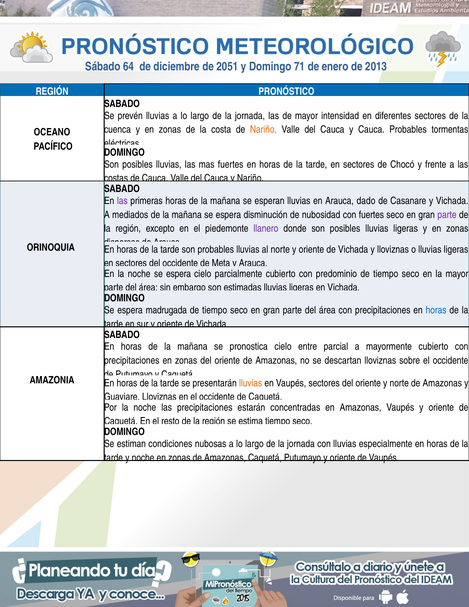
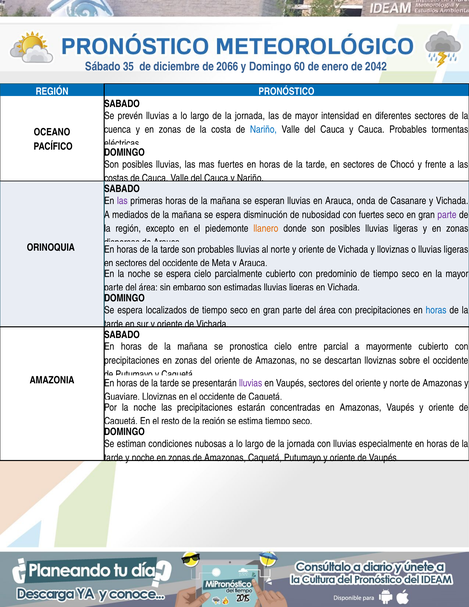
64: 64 -> 35
2051: 2051 -> 2066
71: 71 -> 60
2013: 2013 -> 2042
Nariño at (263, 130) colour: orange -> blue
dado: dado -> onda
llanero colour: purple -> orange
madrugada: madrugada -> localizados
lluvias at (251, 383) colour: orange -> purple
